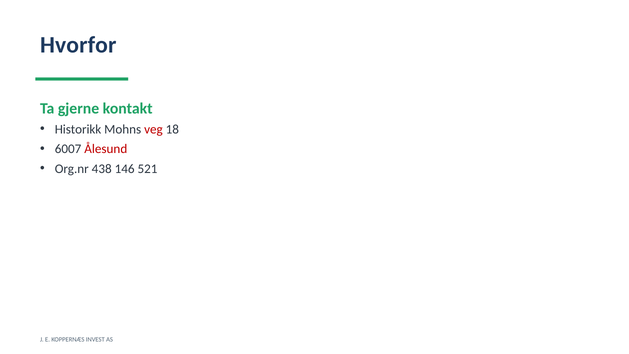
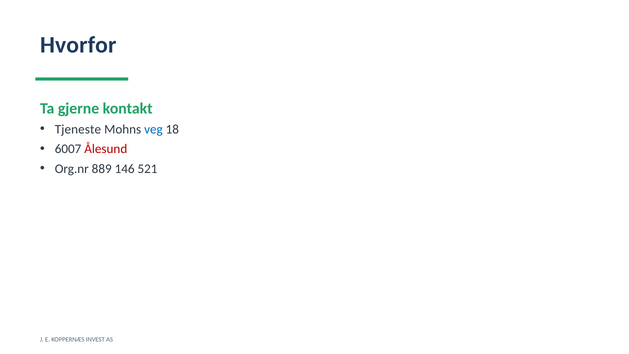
Historikk: Historikk -> Tjeneste
veg colour: red -> blue
438: 438 -> 889
